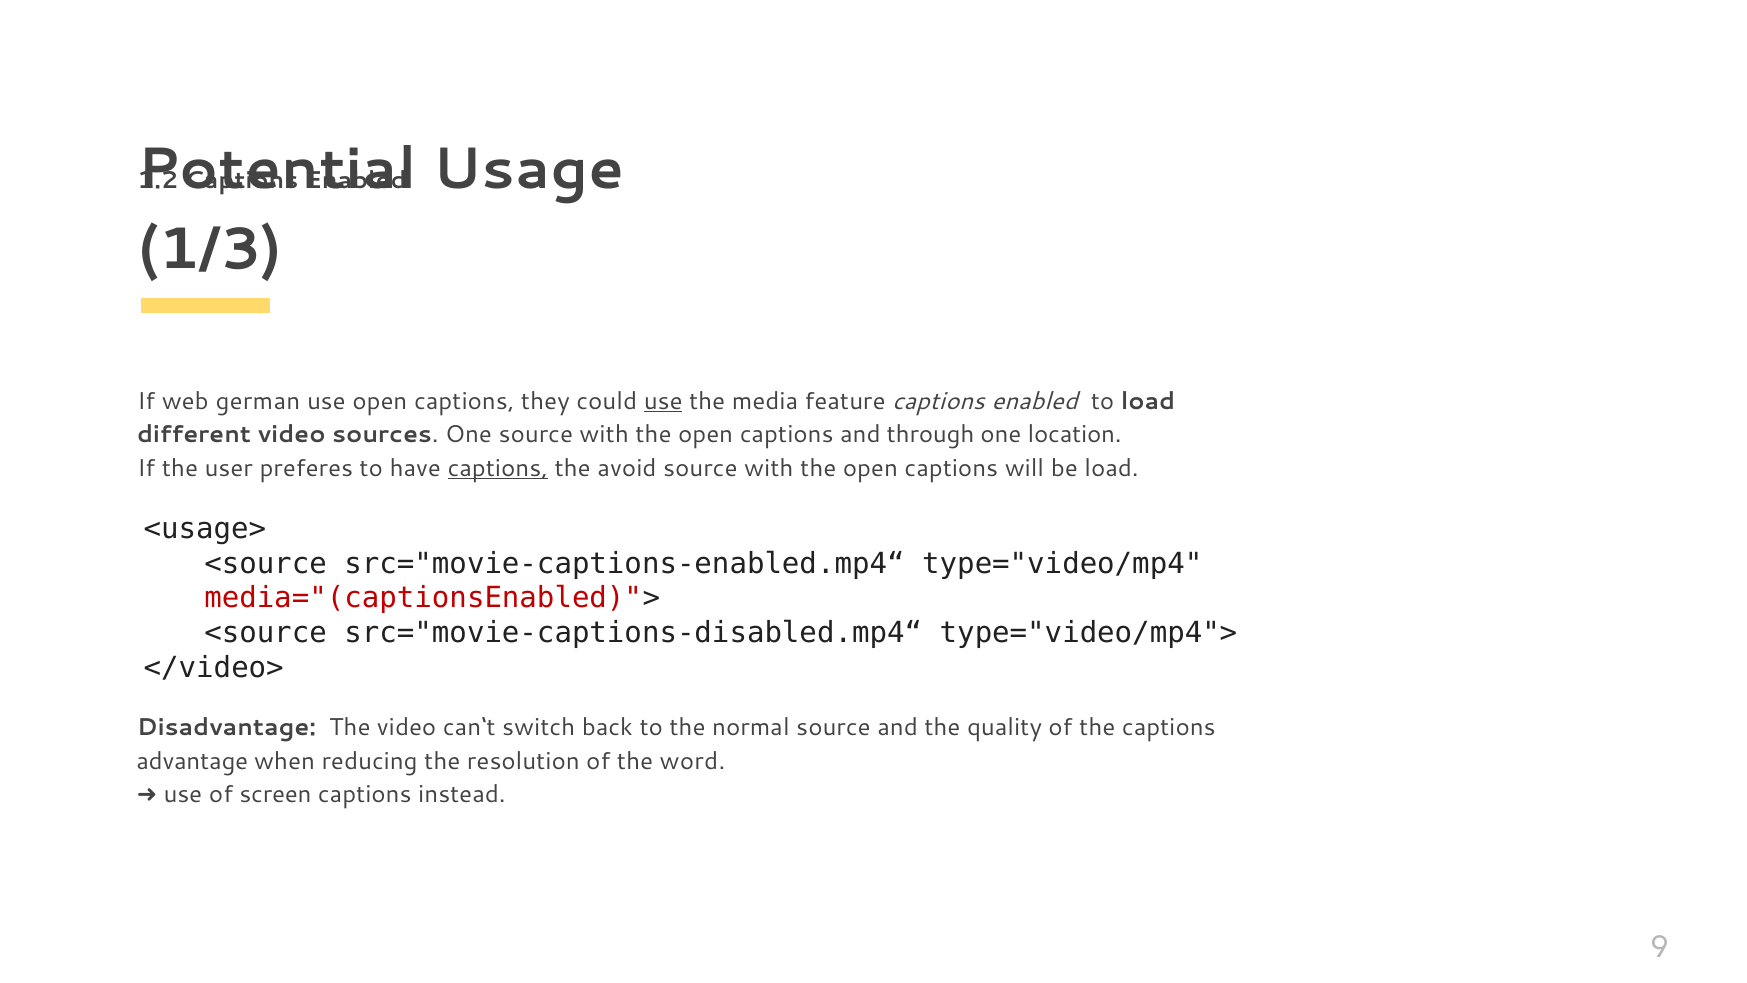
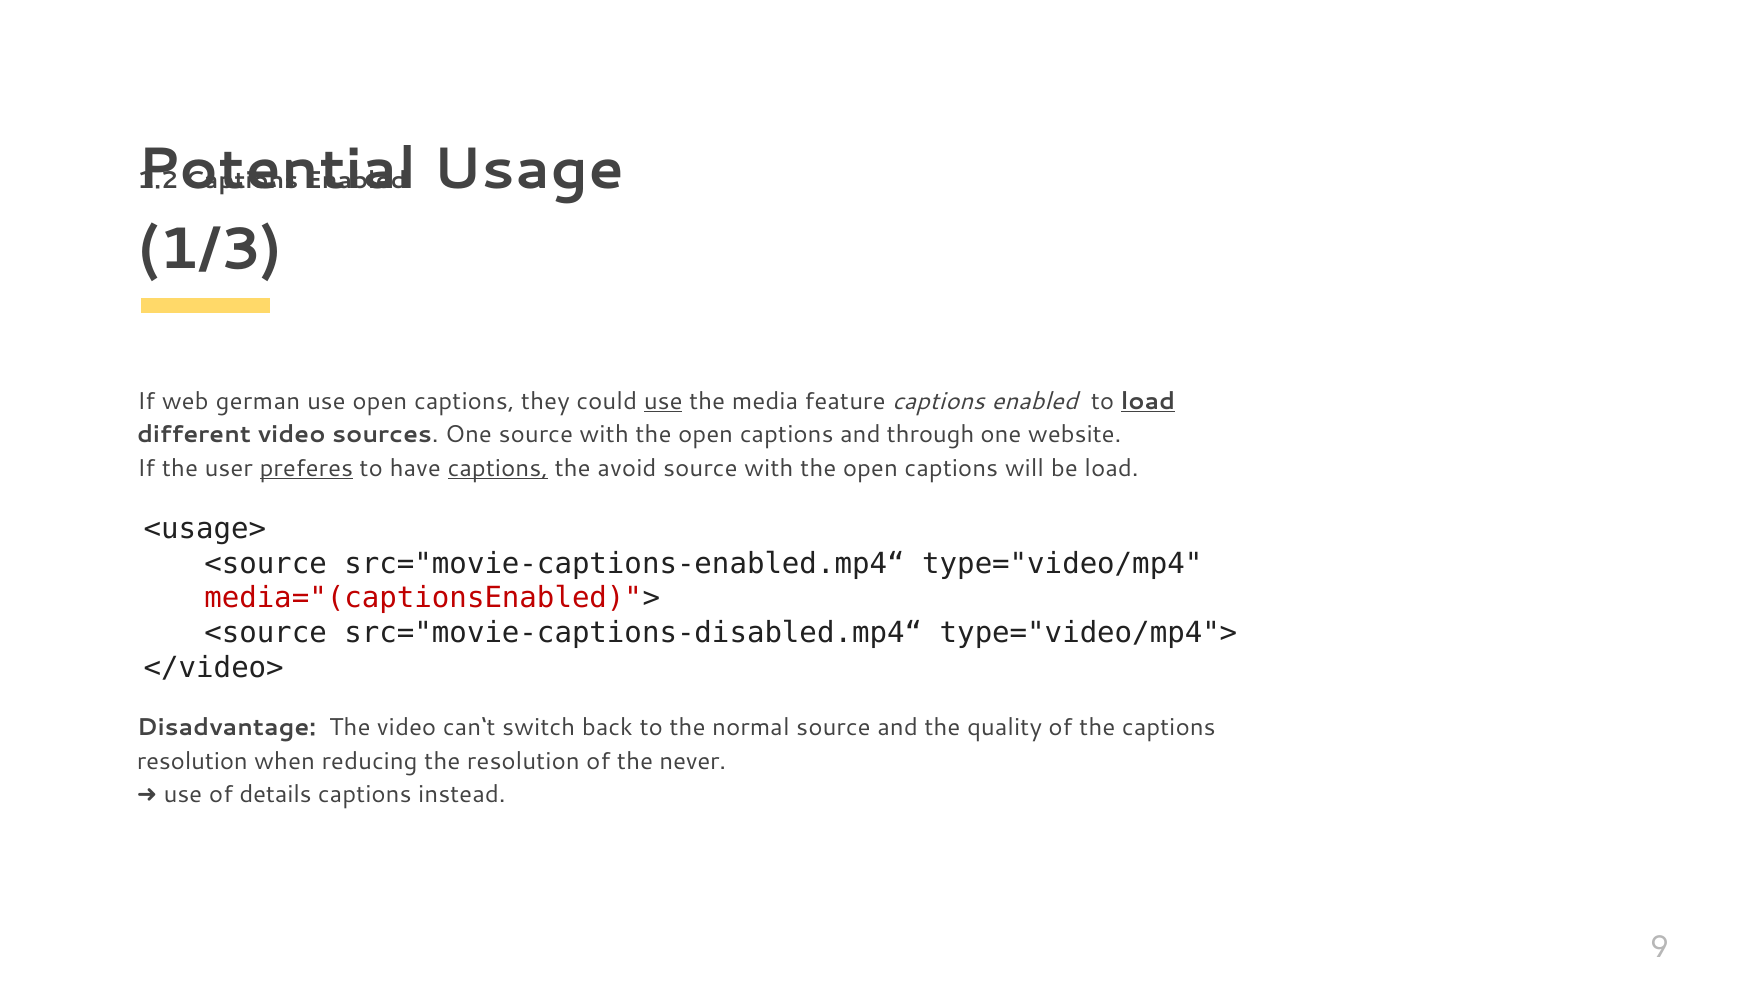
load at (1148, 401) underline: none -> present
location: location -> website
preferes underline: none -> present
advantage at (192, 761): advantage -> resolution
word: word -> never
screen: screen -> details
